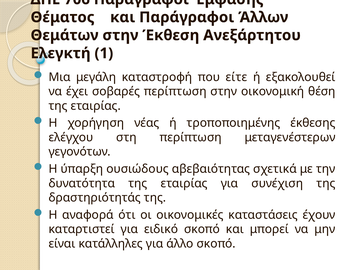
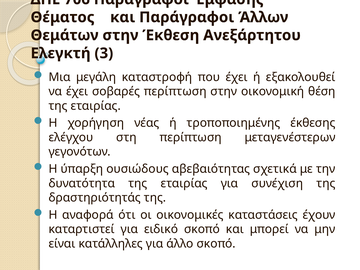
1: 1 -> 3
που είτε: είτε -> έχει
